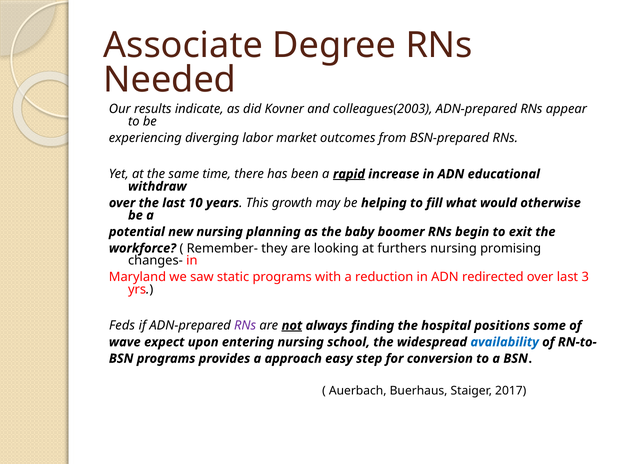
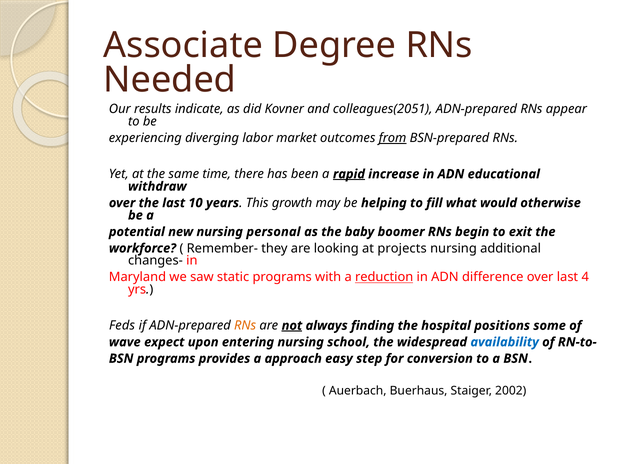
colleagues(2003: colleagues(2003 -> colleagues(2051
from underline: none -> present
planning: planning -> personal
furthers: furthers -> projects
promising: promising -> additional
reduction underline: none -> present
redirected: redirected -> difference
3: 3 -> 4
RNs at (245, 326) colour: purple -> orange
2017: 2017 -> 2002
